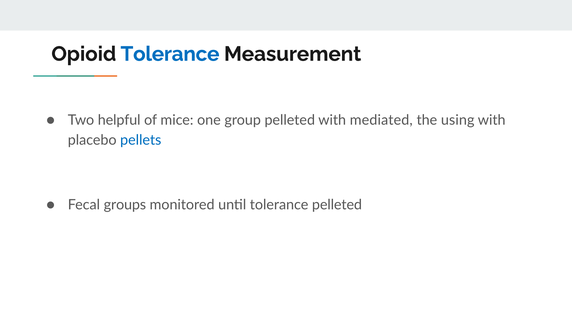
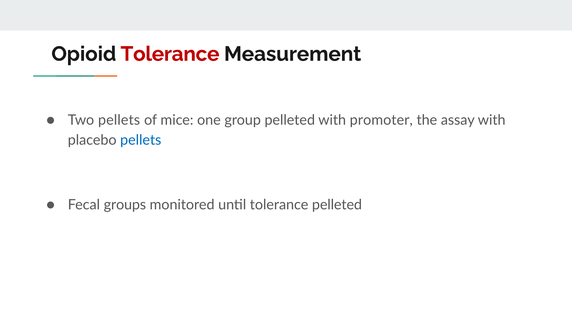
Tolerance at (170, 54) colour: blue -> red
Two helpful: helpful -> pellets
mediated: mediated -> promoter
using: using -> assay
